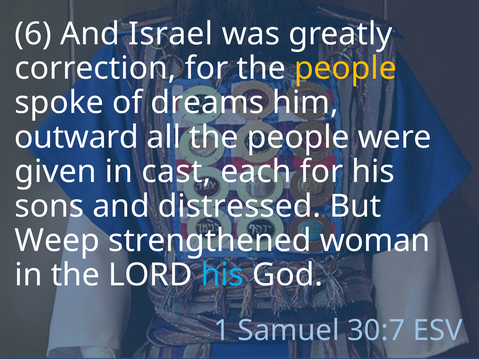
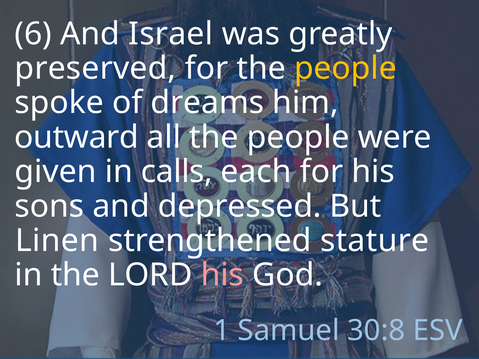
correction: correction -> preserved
cast: cast -> calls
distressed: distressed -> depressed
Weep: Weep -> Linen
woman: woman -> stature
his at (222, 275) colour: light blue -> pink
30:7: 30:7 -> 30:8
